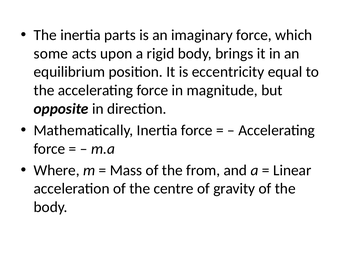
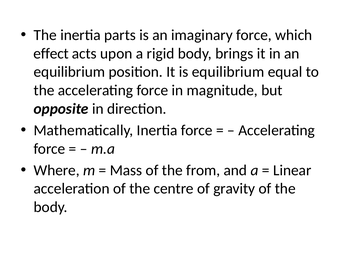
some: some -> effect
is eccentricity: eccentricity -> equilibrium
